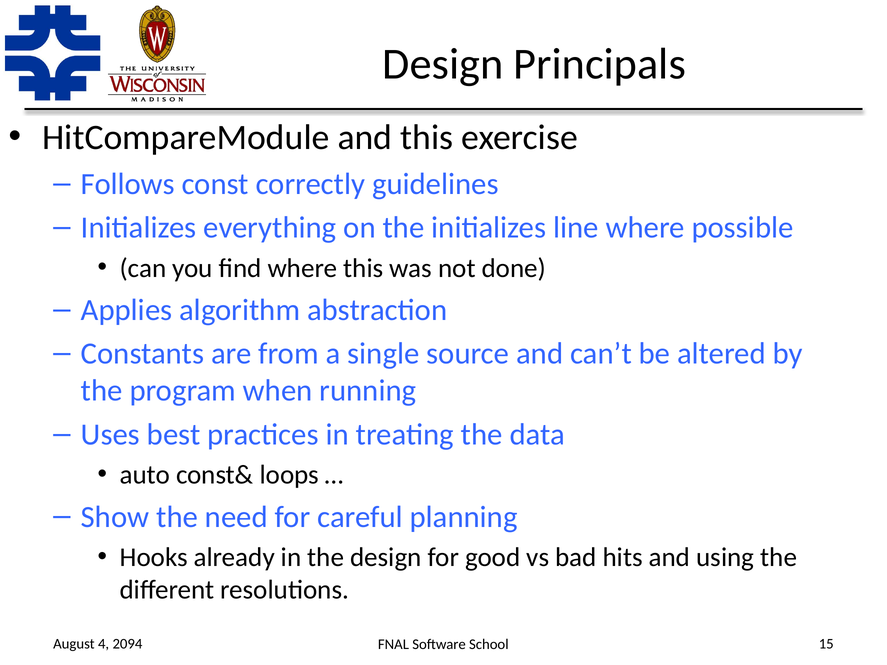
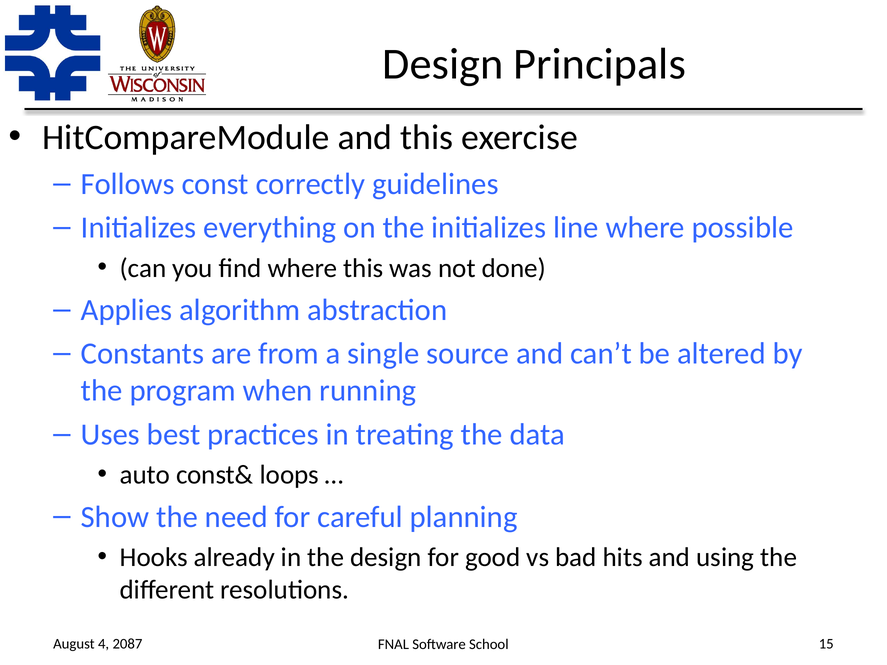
2094: 2094 -> 2087
